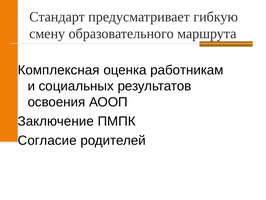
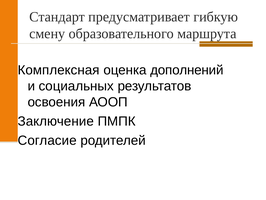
работникам: работникам -> дополнений
